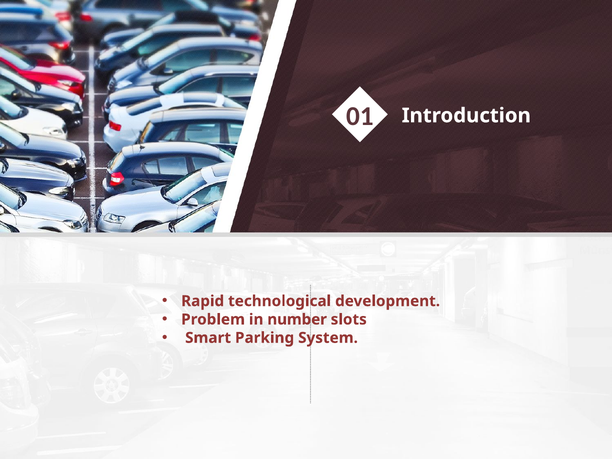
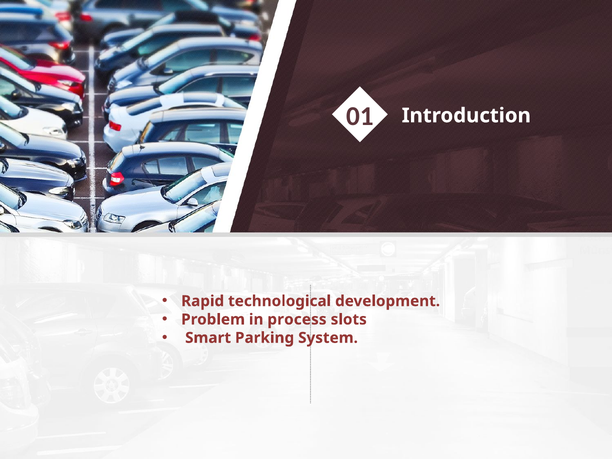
number: number -> process
